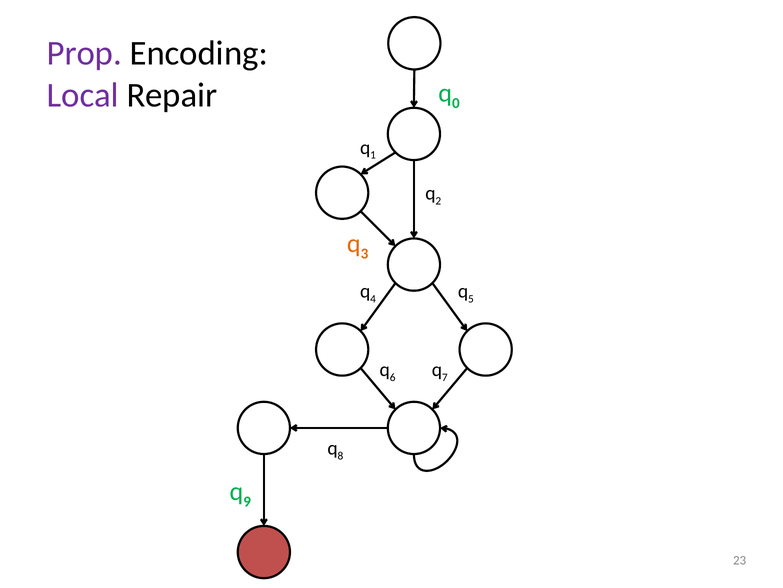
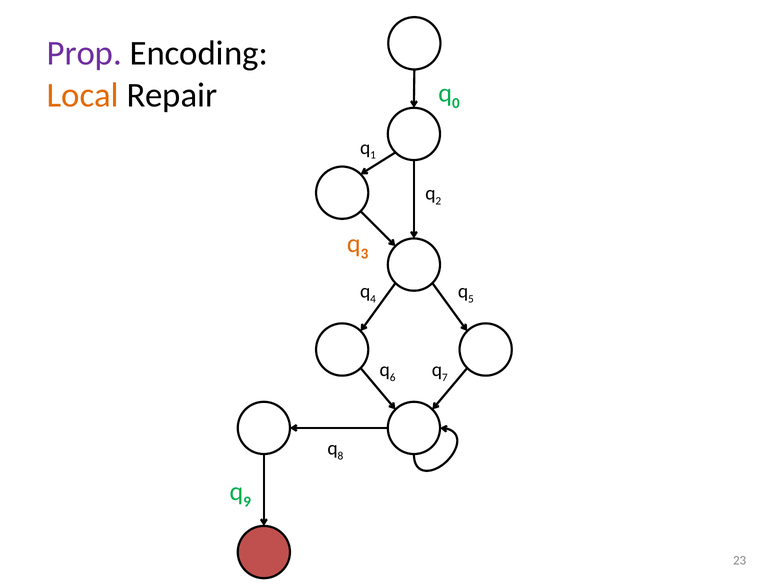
Local colour: purple -> orange
